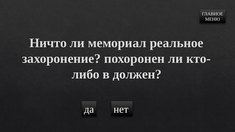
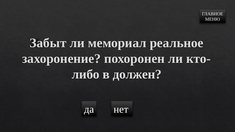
Ничто: Ничто -> Забыт
